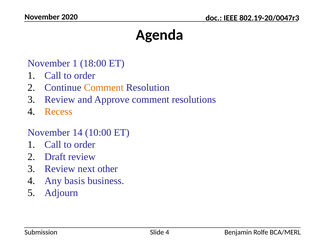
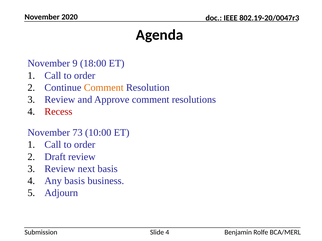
November 1: 1 -> 9
Recess colour: orange -> red
14: 14 -> 73
next other: other -> basis
